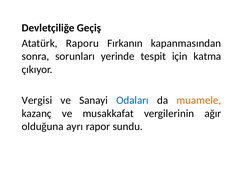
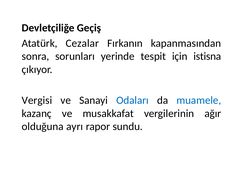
Raporu: Raporu -> Cezalar
katma: katma -> istisna
muamele colour: orange -> blue
